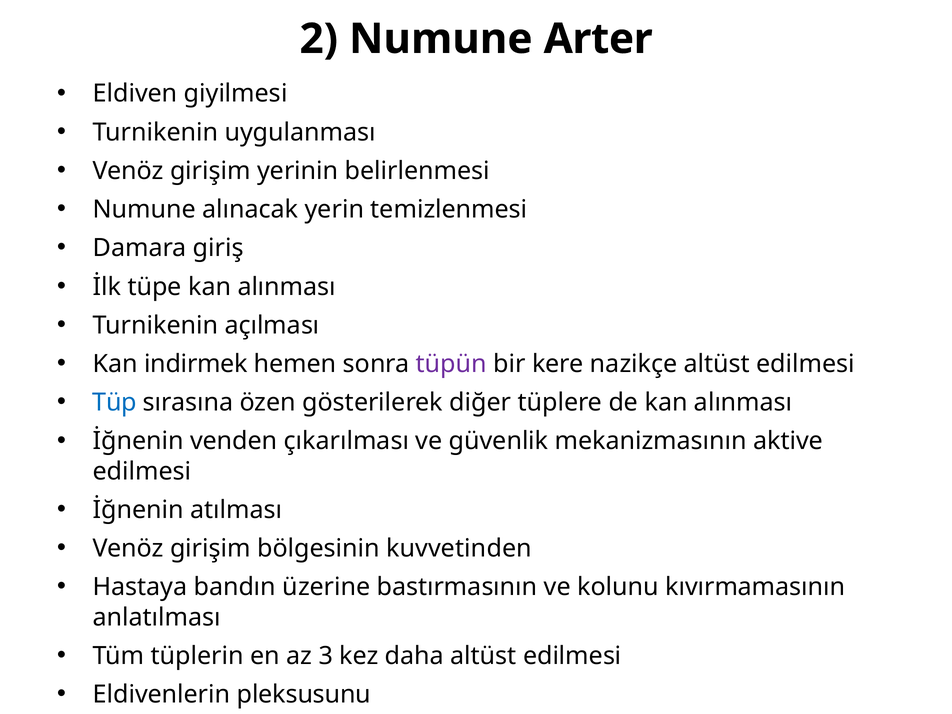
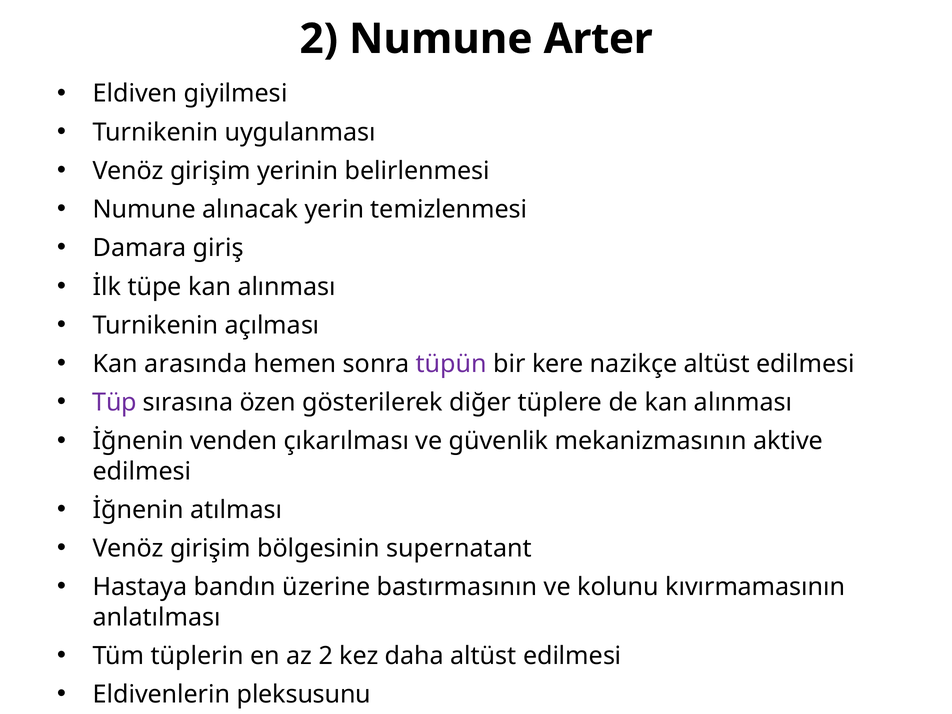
indirmek: indirmek -> arasında
Tüp colour: blue -> purple
kuvvetinden: kuvvetinden -> supernatant
az 3: 3 -> 2
